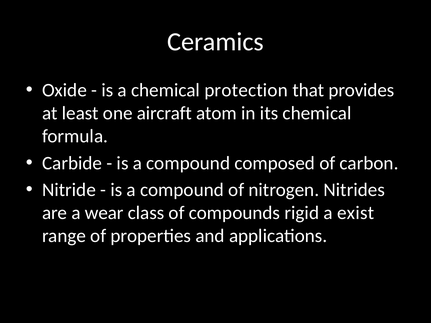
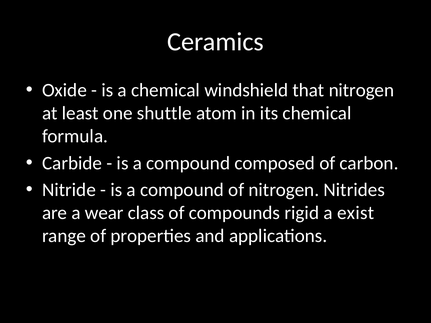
protection: protection -> windshield
that provides: provides -> nitrogen
aircraft: aircraft -> shuttle
